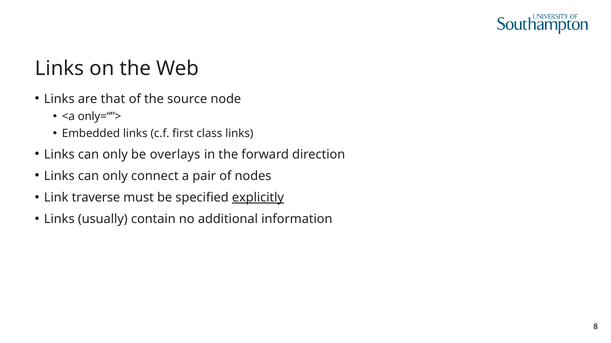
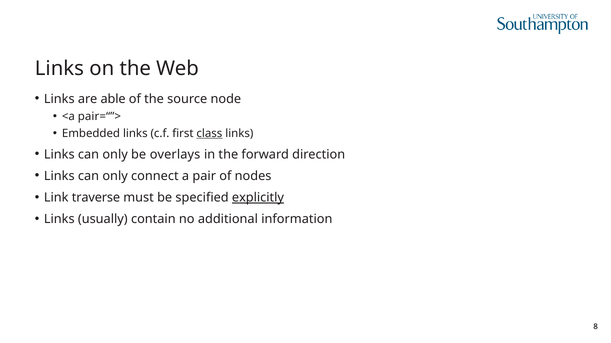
that: that -> able
only=“”>: only=“”> -> pair=“”>
class underline: none -> present
